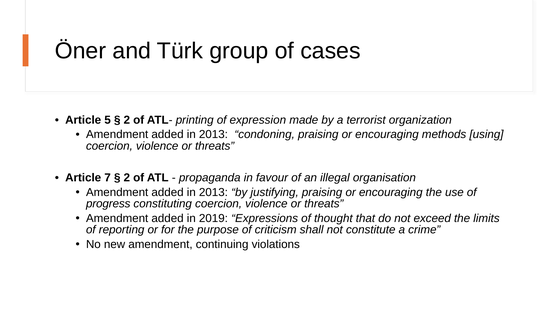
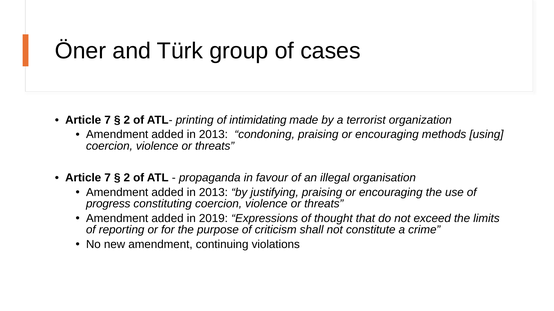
5 at (108, 120): 5 -> 7
expression: expression -> intimidating
